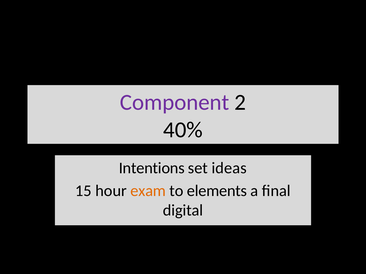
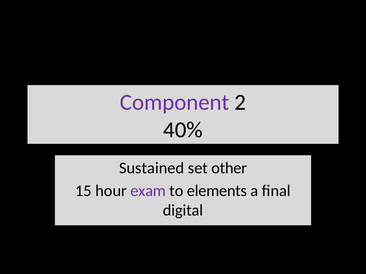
Intentions: Intentions -> Sustained
ideas: ideas -> other
exam colour: orange -> purple
